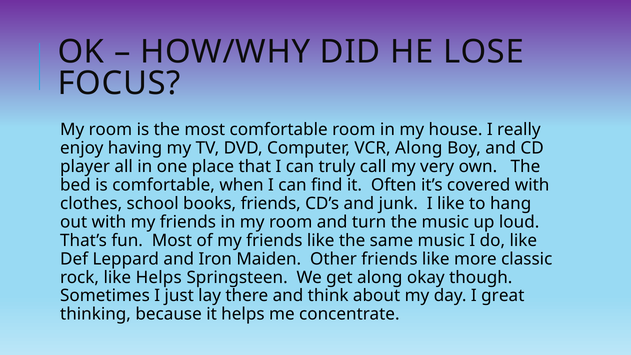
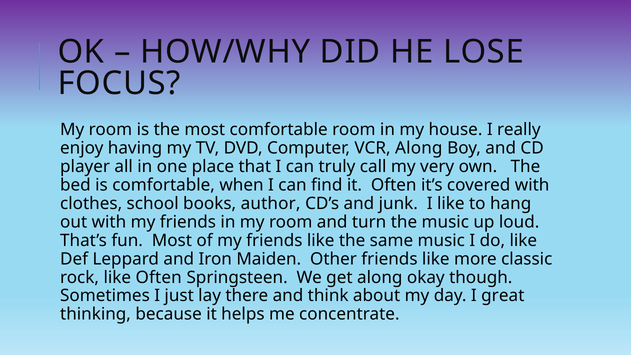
books friends: friends -> author
like Helps: Helps -> Often
